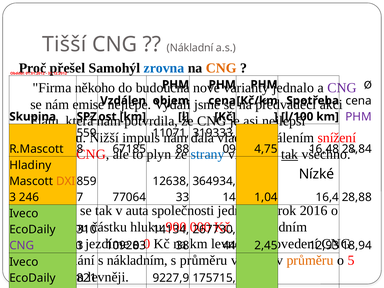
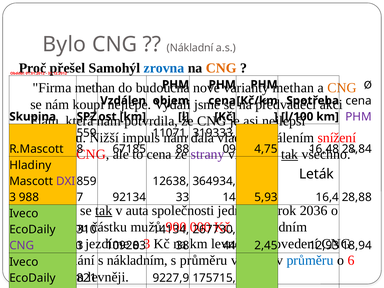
Tišší: Tišší -> Bylo
Firma někoho: někoho -> methan
jednalo at (293, 88): jednalo -> methan
CNG at (342, 88) colour: purple -> orange
emise: emise -> koupi
plyn at (159, 154): plyn -> cena
strany colour: blue -> purple
Nízké: Nízké -> Leták
DXI colour: orange -> purple
246: 246 -> 988
77064: 77064 -> 92134
1,04: 1,04 -> 5,93
tak at (104, 211) underline: none -> present
2016: 2016 -> 2036
hluku: hluku -> mužů
0 at (147, 244): 0 -> 3
průměru at (310, 260) colour: orange -> blue
o 5: 5 -> 6
